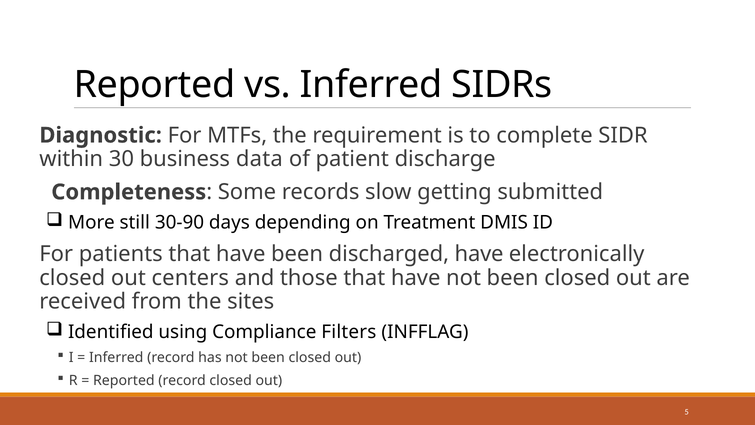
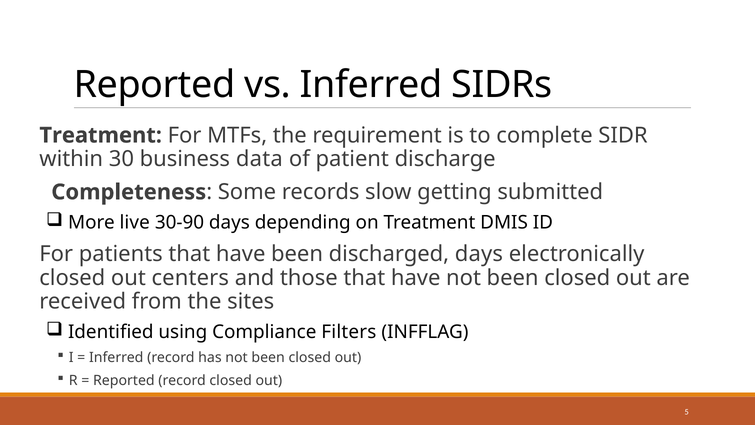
Diagnostic at (101, 135): Diagnostic -> Treatment
still: still -> live
discharged have: have -> days
